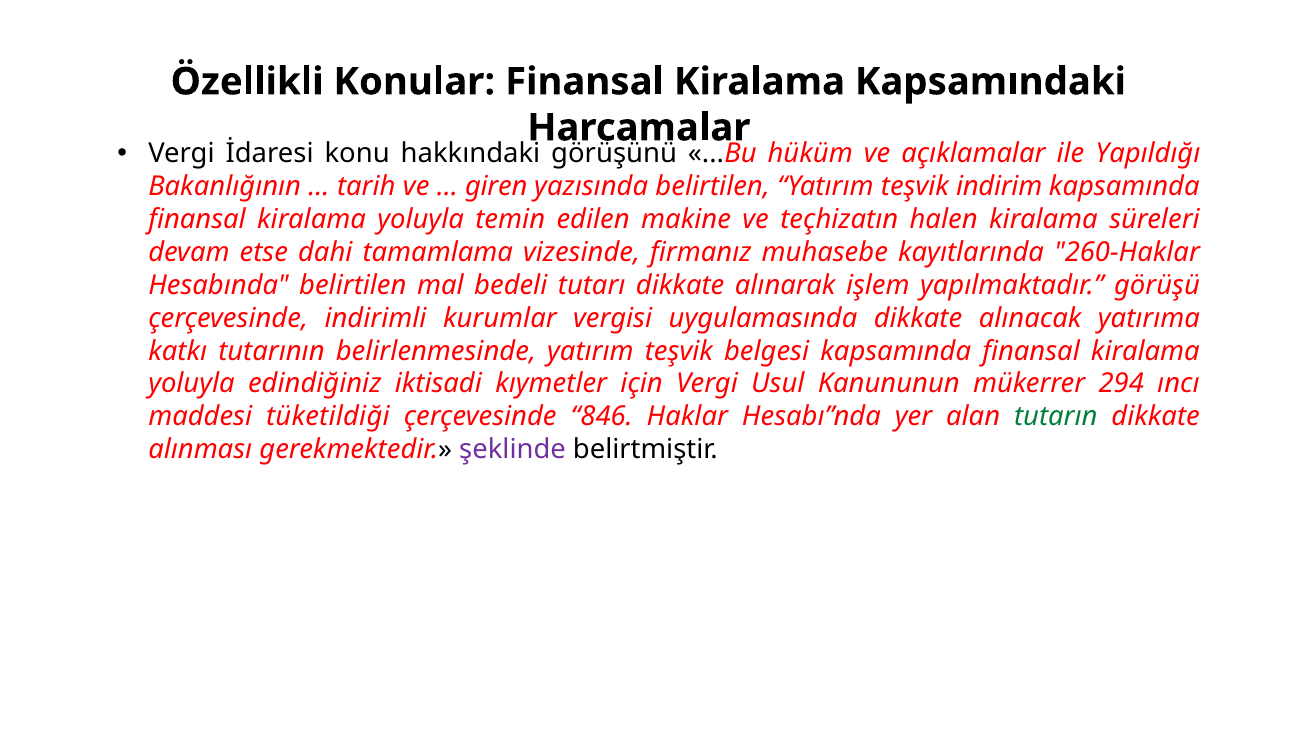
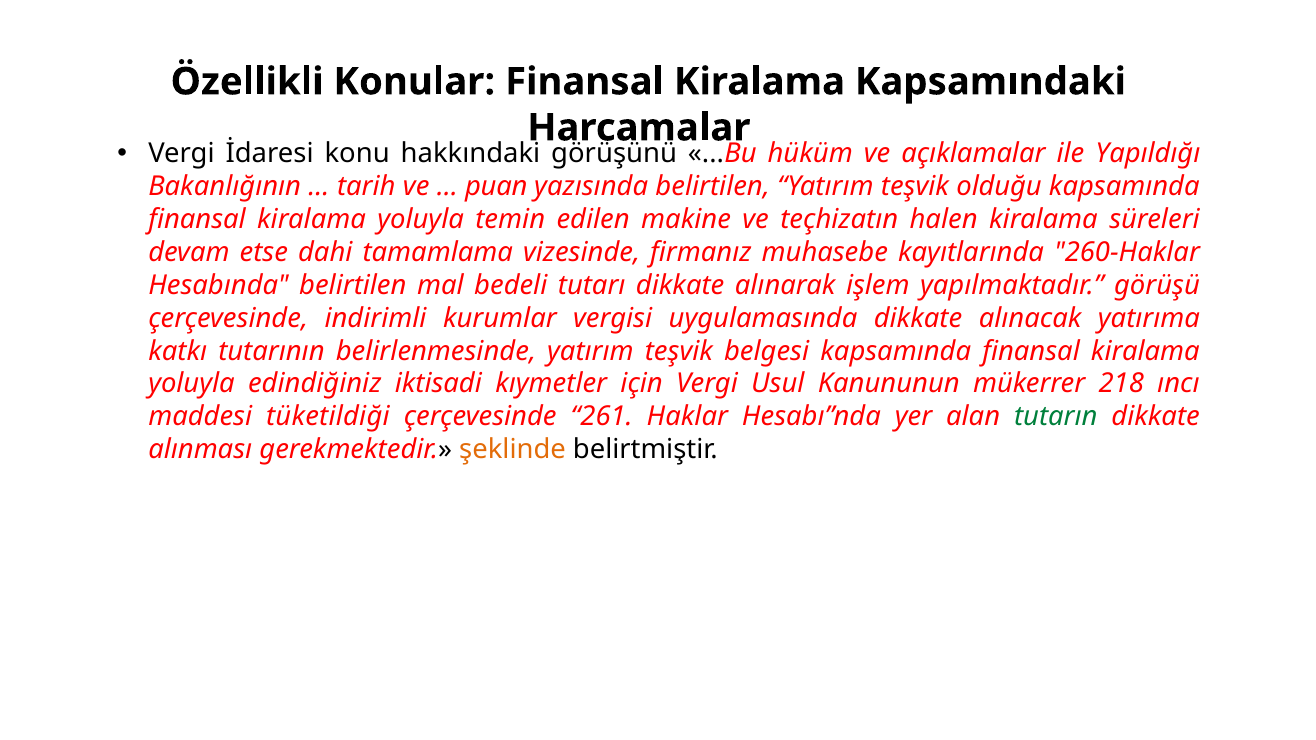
giren: giren -> puan
indirim: indirim -> olduğu
294: 294 -> 218
846: 846 -> 261
şeklinde colour: purple -> orange
